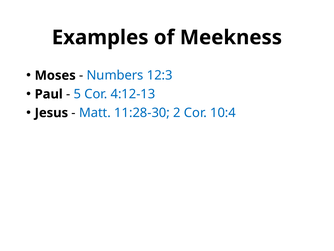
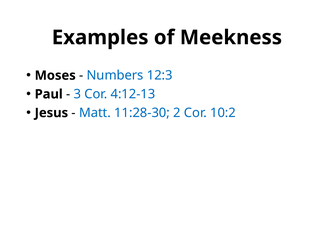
5: 5 -> 3
10:4: 10:4 -> 10:2
